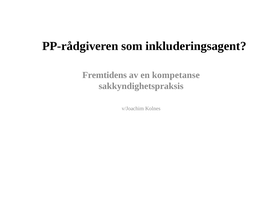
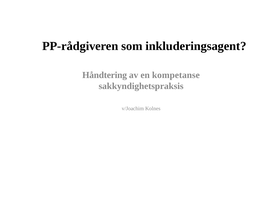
Fremtidens: Fremtidens -> Håndtering
